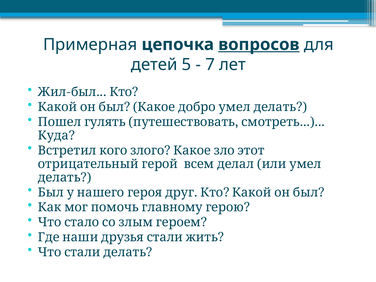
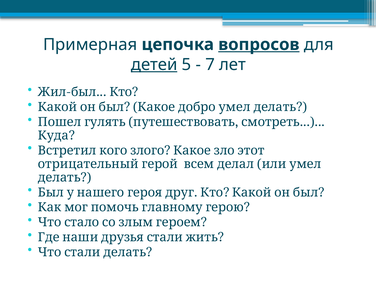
детей underline: none -> present
